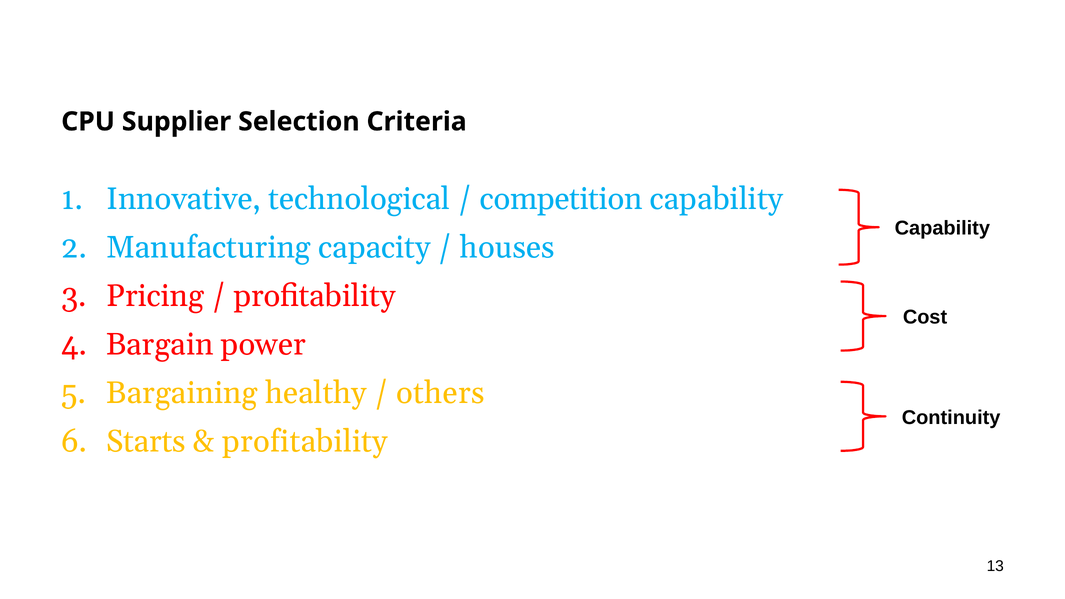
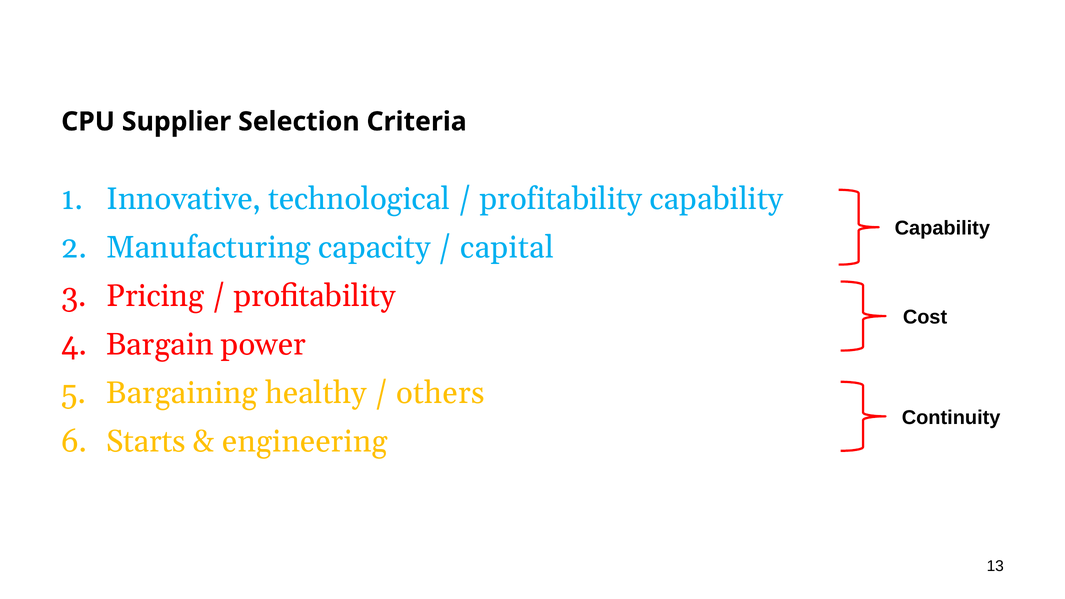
competition at (561, 199): competition -> profitability
houses: houses -> capital
profitability at (305, 441): profitability -> engineering
